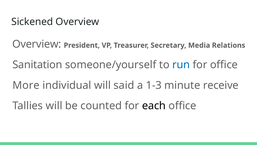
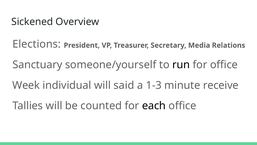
Overview at (37, 44): Overview -> Elections
Sanitation: Sanitation -> Sanctuary
run colour: blue -> black
More: More -> Week
